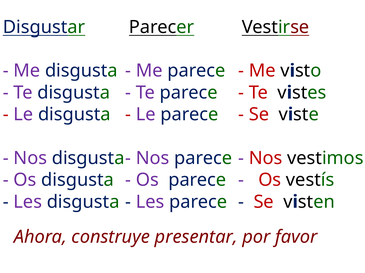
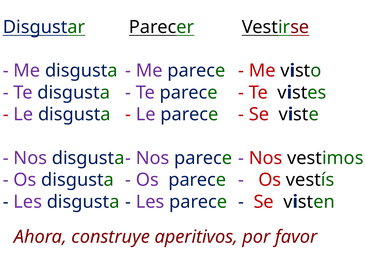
presentar: presentar -> aperitivos
